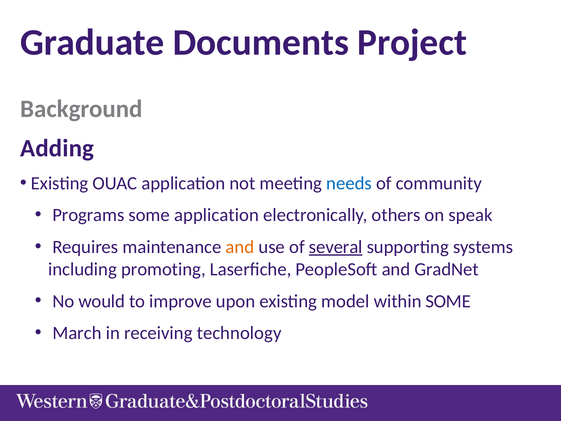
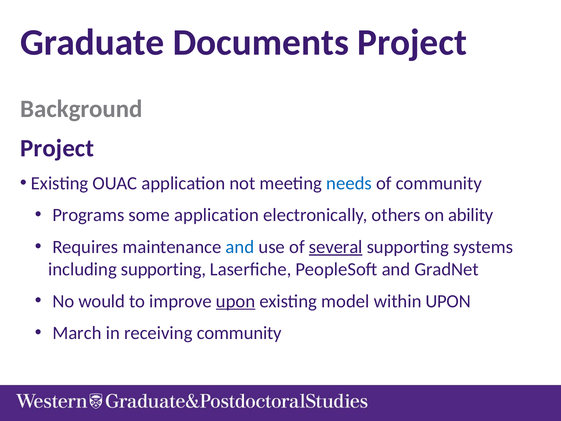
Adding at (57, 148): Adding -> Project
speak: speak -> ability
and at (240, 247) colour: orange -> blue
including promoting: promoting -> supporting
upon at (236, 301) underline: none -> present
within SOME: SOME -> UPON
receiving technology: technology -> community
